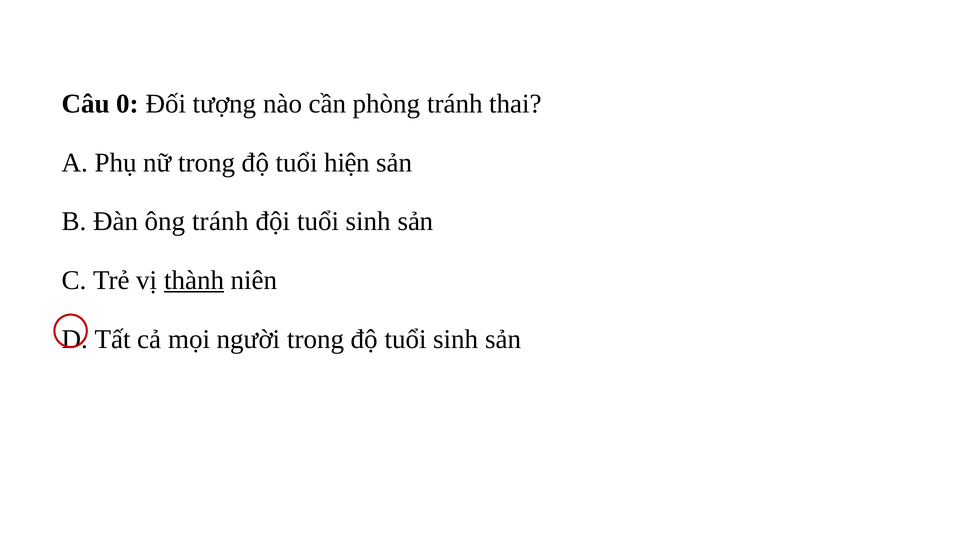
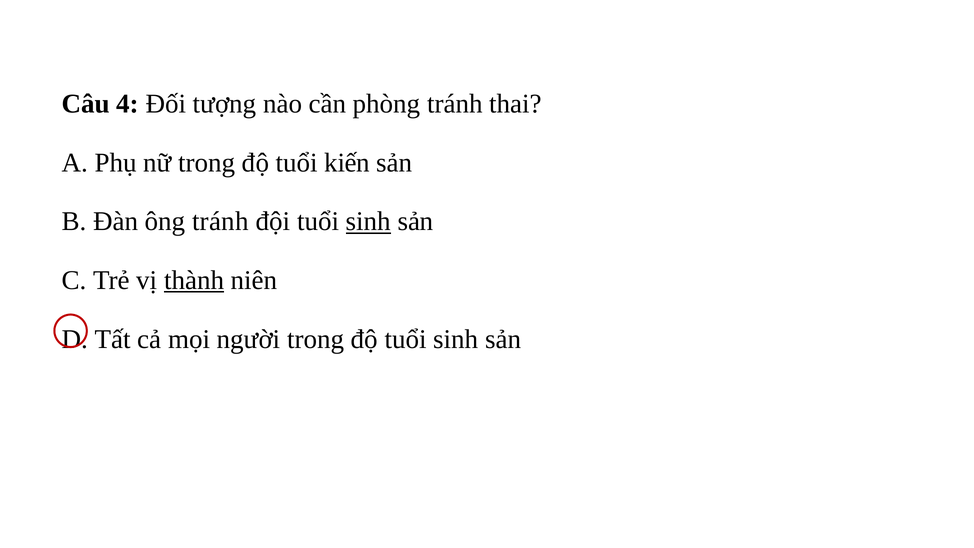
0: 0 -> 4
hiện: hiện -> kiến
sinh at (368, 221) underline: none -> present
